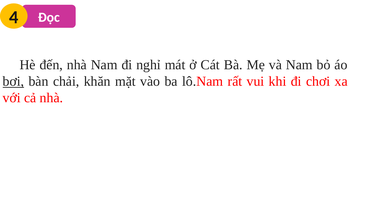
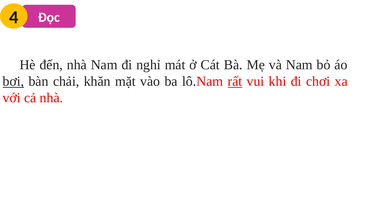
rất underline: none -> present
